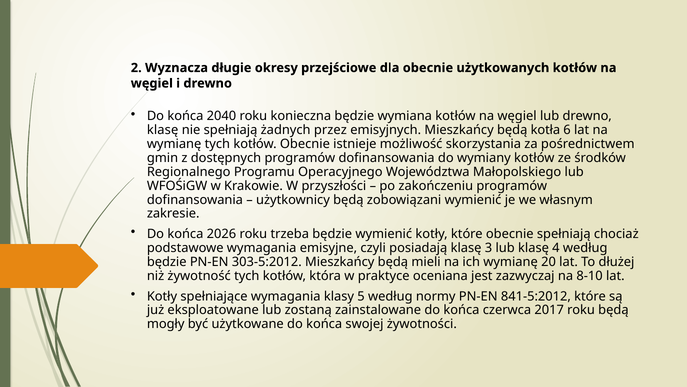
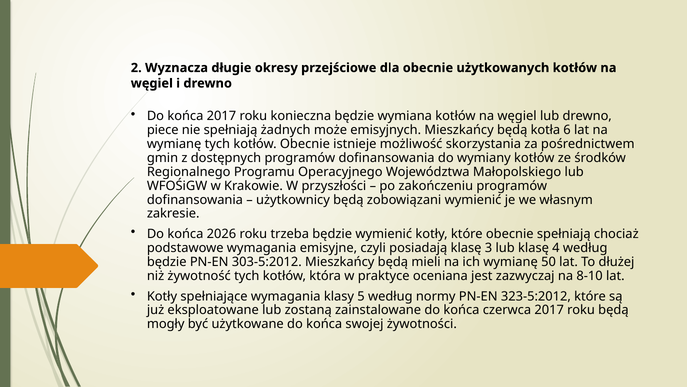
końca 2040: 2040 -> 2017
klasę at (163, 130): klasę -> piece
przez: przez -> może
20: 20 -> 50
841-5:2012: 841-5:2012 -> 323-5:2012
